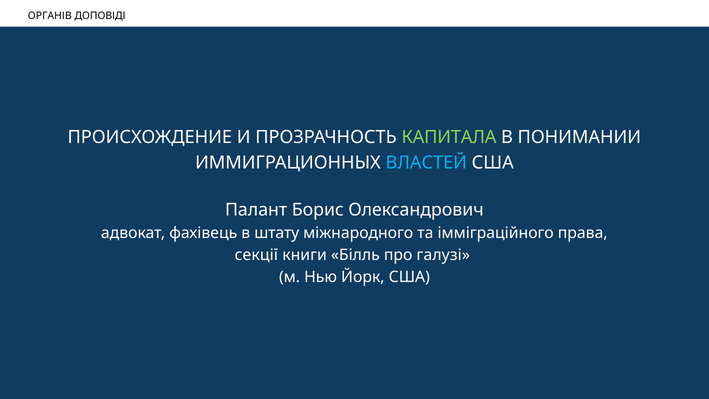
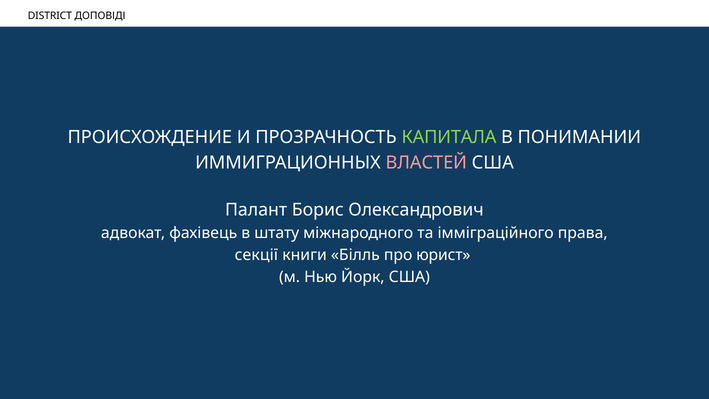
ОРГАНІВ: ОРГАНІВ -> DISTRICT
ВЛАСТЕЙ colour: light blue -> pink
галузі: галузі -> юрист
